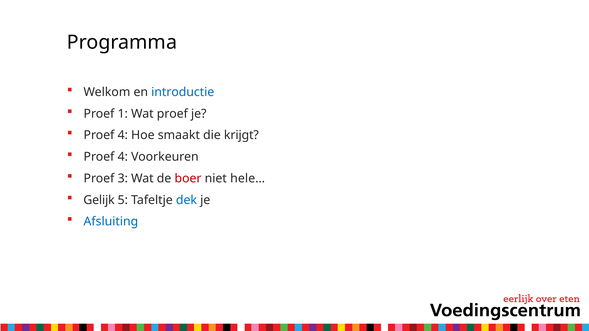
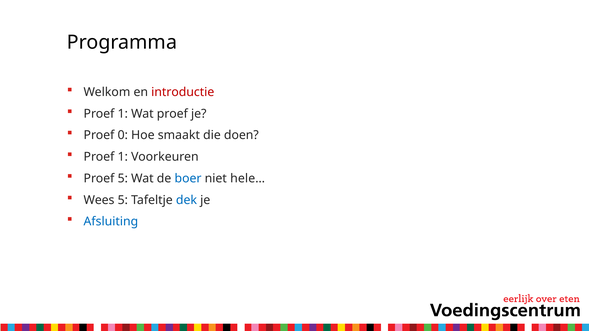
introductie colour: blue -> red
4 at (123, 135): 4 -> 0
krijgt: krijgt -> doen
4 at (123, 157): 4 -> 1
Proef 3: 3 -> 5
boer colour: red -> blue
Gelijk: Gelijk -> Wees
